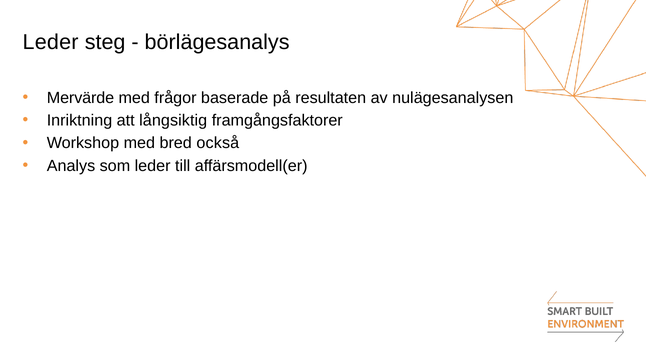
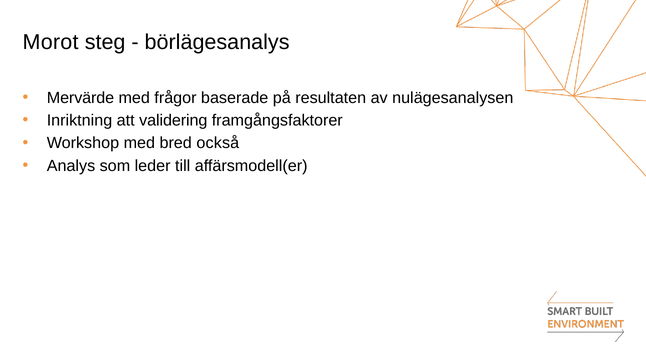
Leder at (51, 42): Leder -> Morot
långsiktig: långsiktig -> validering
